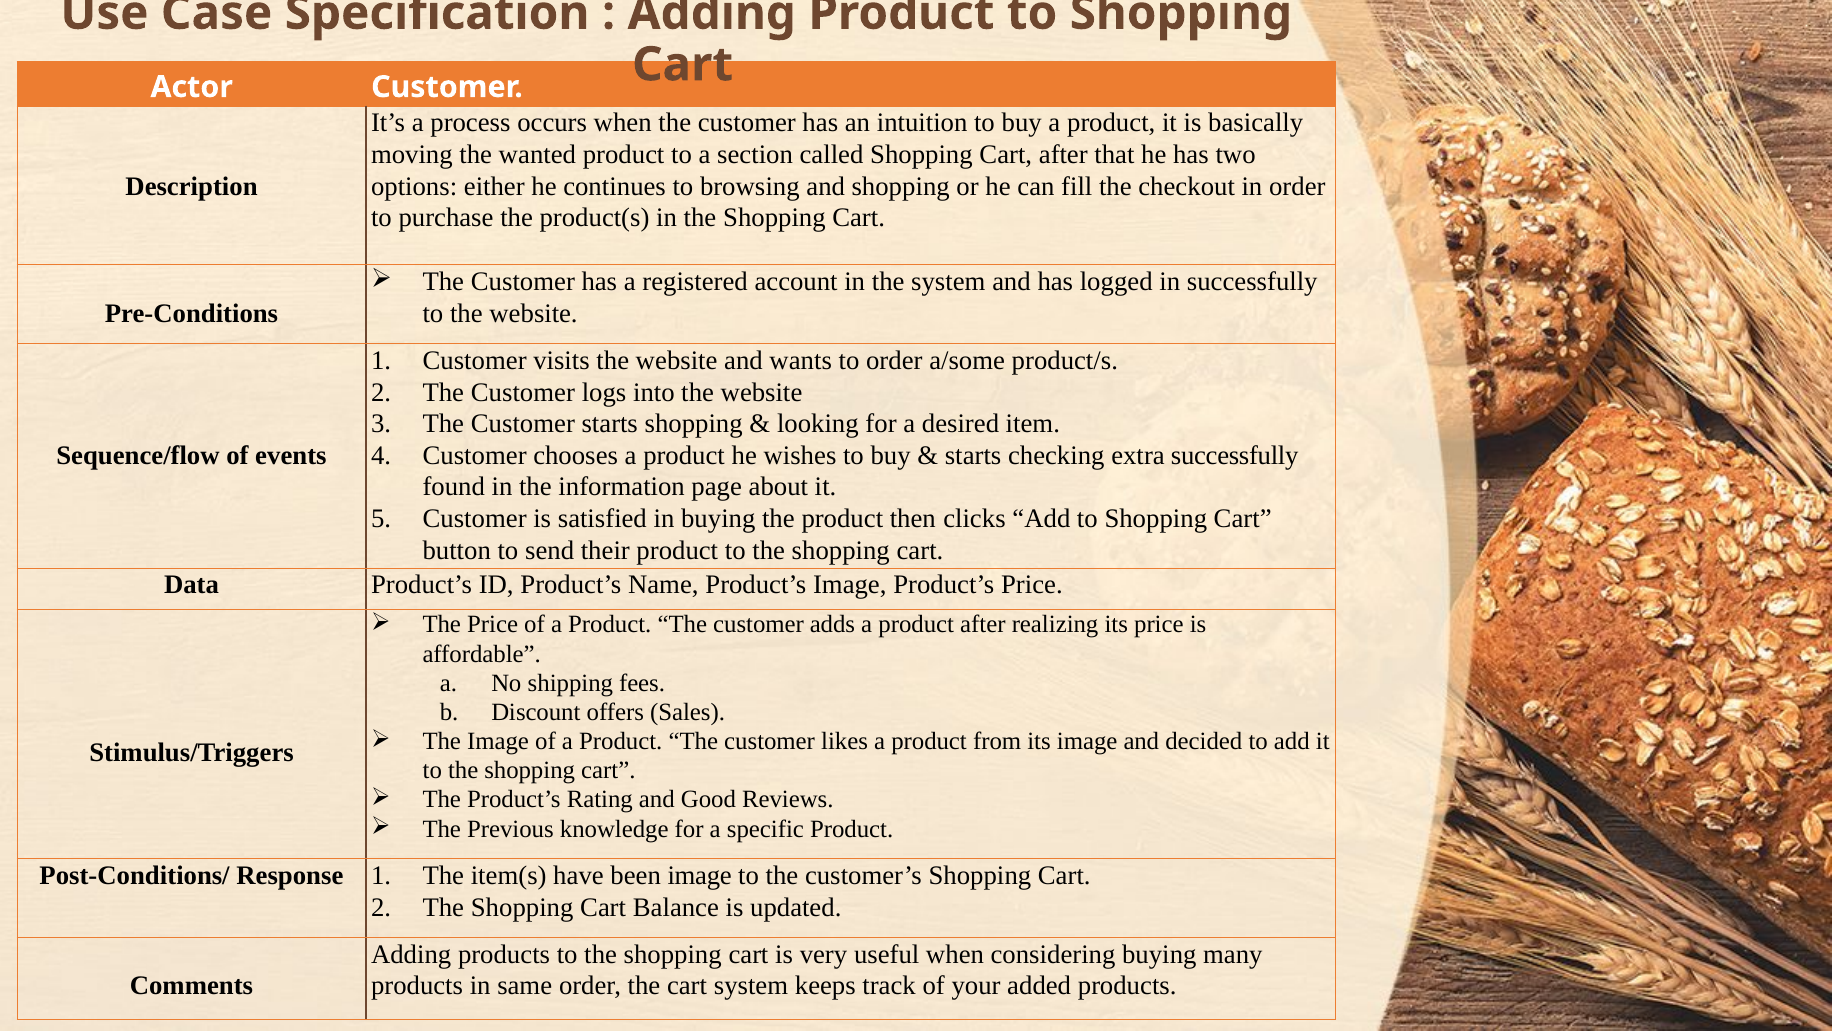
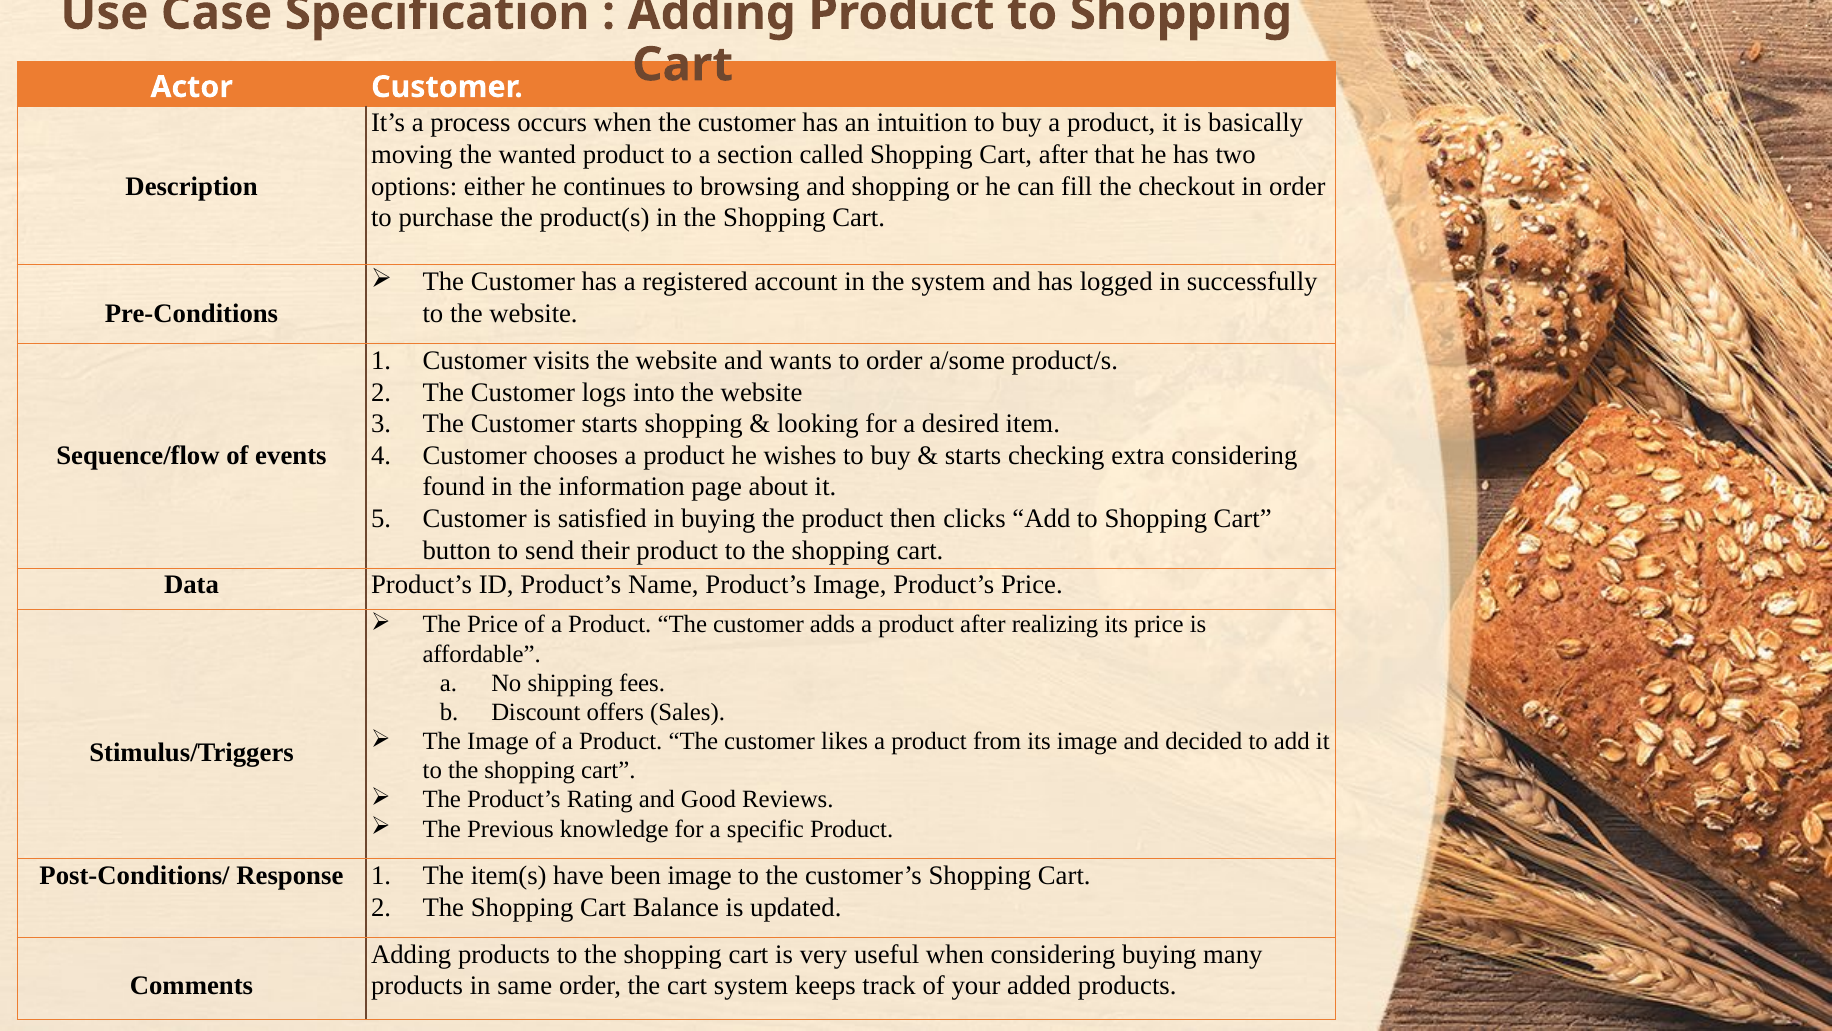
extra successfully: successfully -> considering
